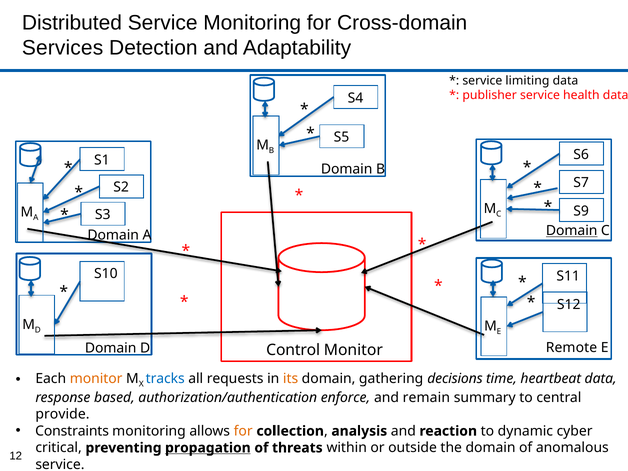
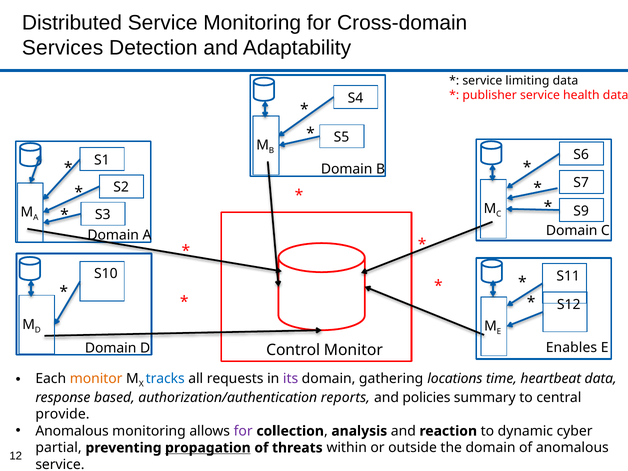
Domain at (572, 231) underline: present -> none
Remote: Remote -> Enables
its colour: orange -> purple
decisions: decisions -> locations
enforce: enforce -> reports
remain: remain -> policies
Constraints at (72, 431): Constraints -> Anomalous
for at (243, 431) colour: orange -> purple
critical: critical -> partial
